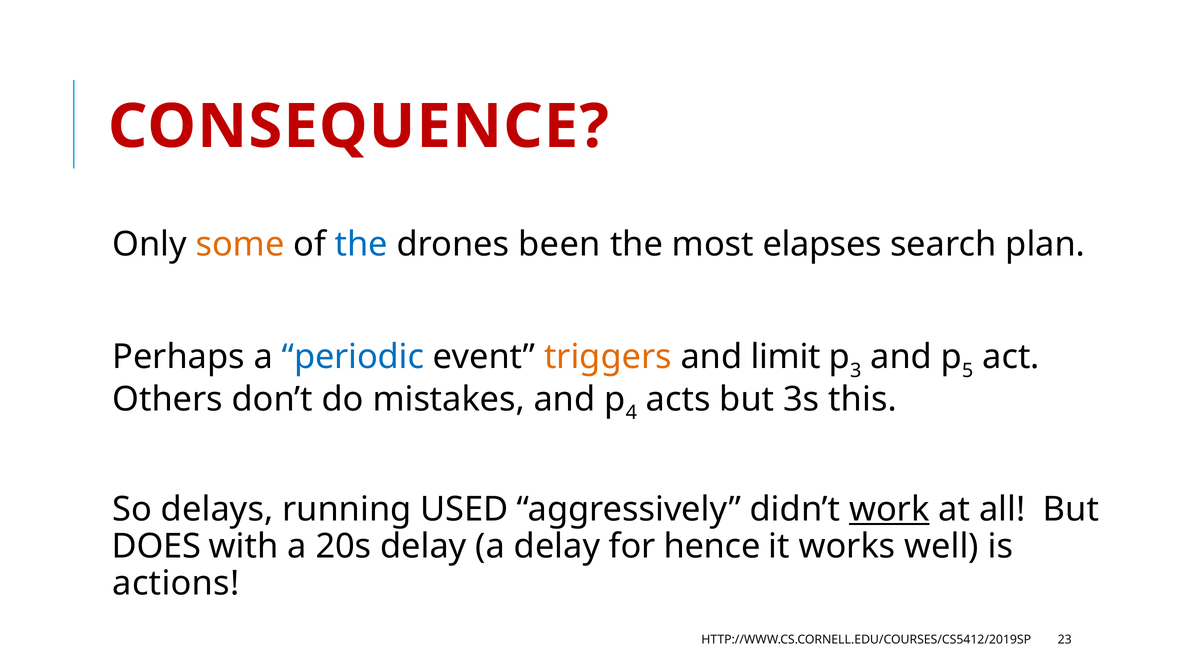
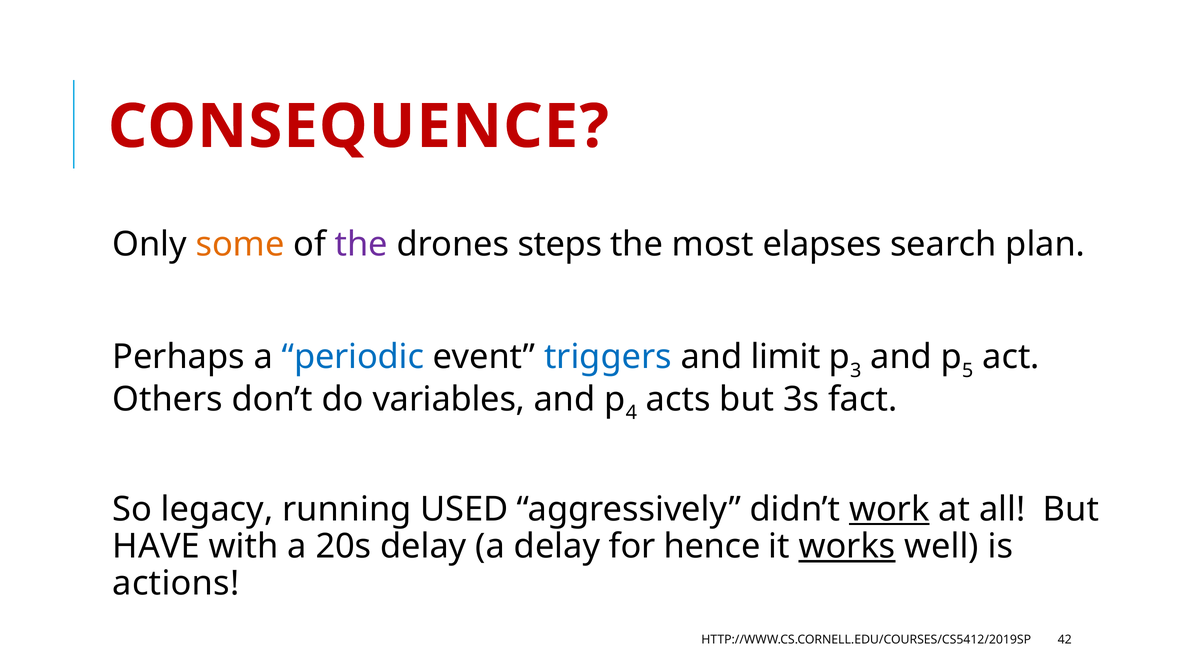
the at (361, 244) colour: blue -> purple
been: been -> steps
triggers colour: orange -> blue
mistakes: mistakes -> variables
this: this -> fact
delays: delays -> legacy
DOES: DOES -> HAVE
works underline: none -> present
23: 23 -> 42
